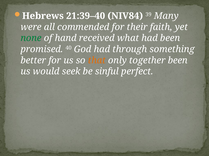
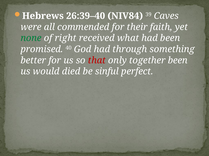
21:39–40: 21:39–40 -> 26:39–40
Many: Many -> Caves
hand: hand -> right
that colour: orange -> red
seek: seek -> died
